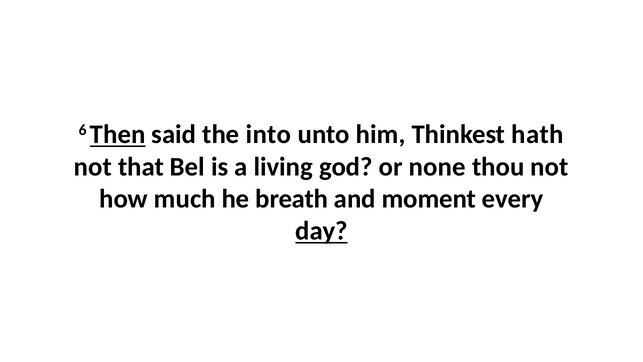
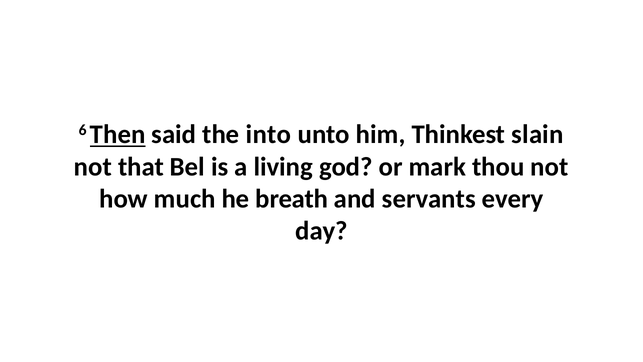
hath: hath -> slain
none: none -> mark
moment: moment -> servants
day underline: present -> none
